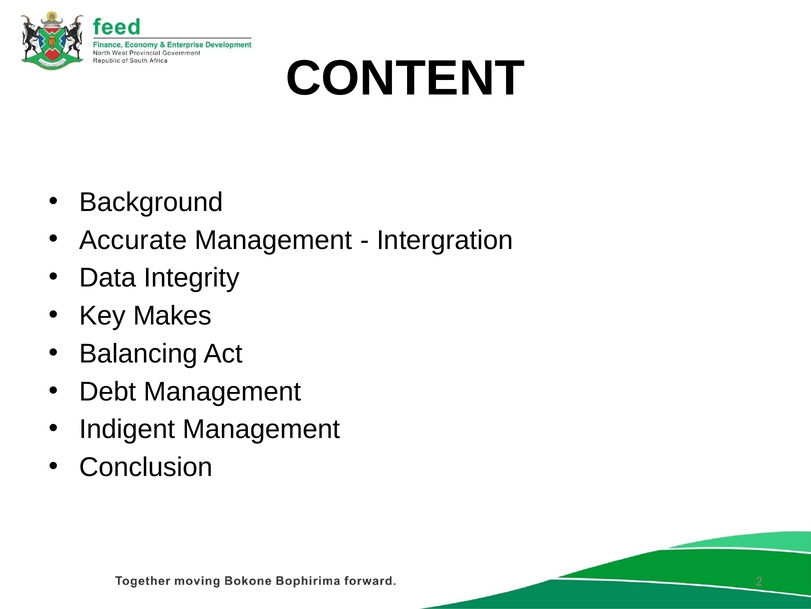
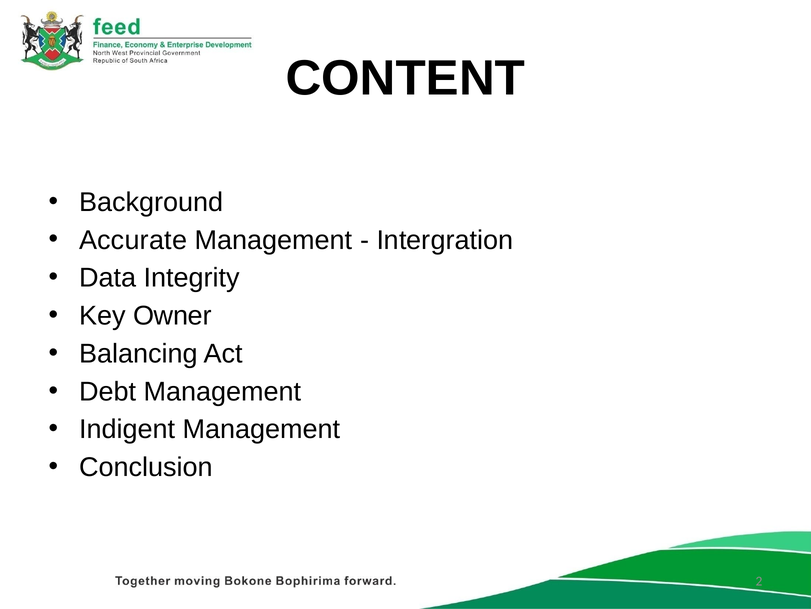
Makes: Makes -> Owner
